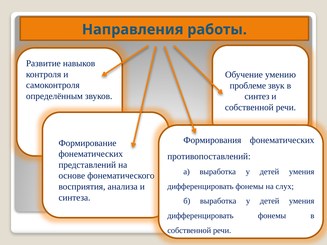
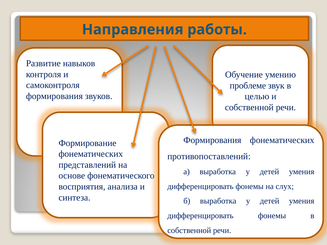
определённым at (54, 96): определённым -> формирования
синтез: синтез -> целью
